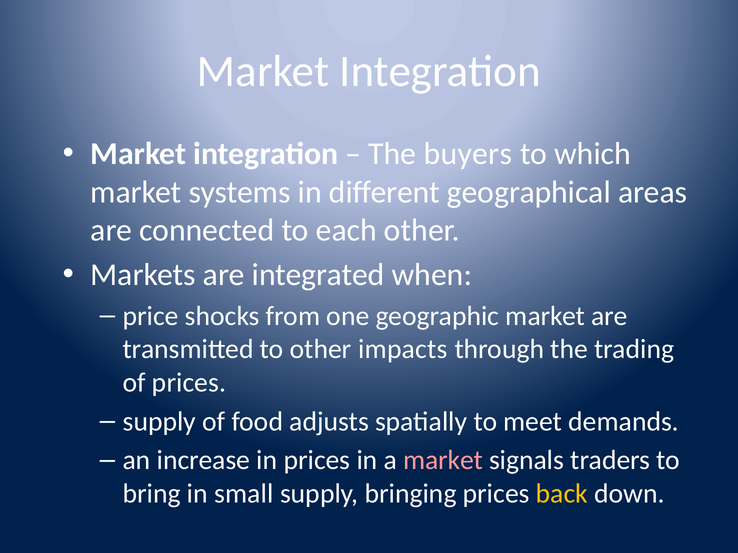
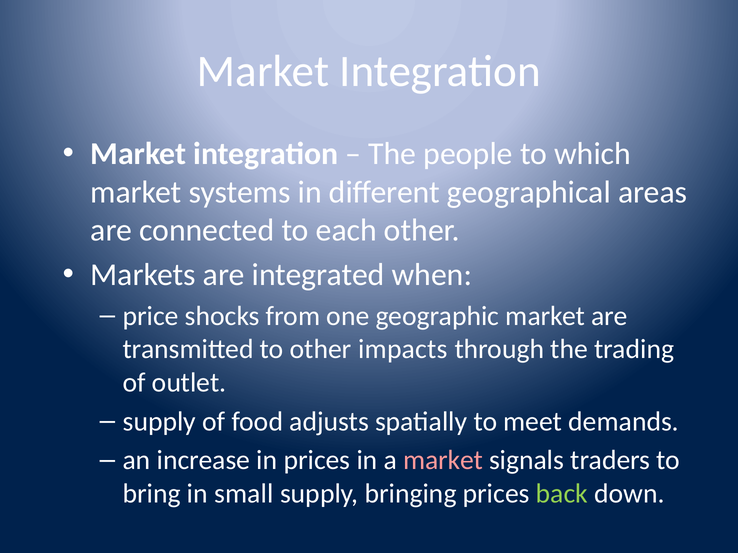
buyers: buyers -> people
of prices: prices -> outlet
back colour: yellow -> light green
